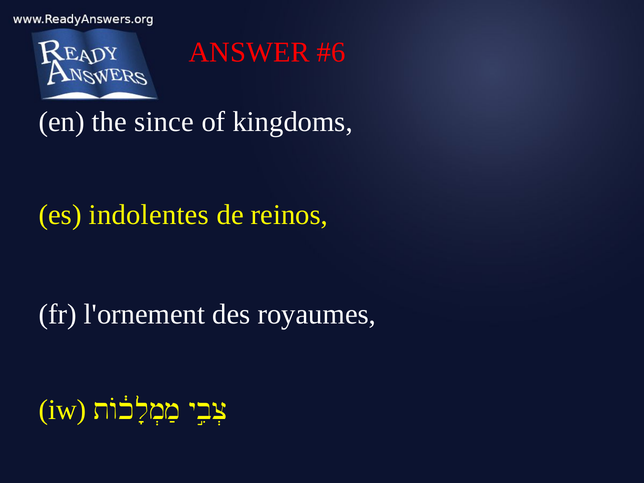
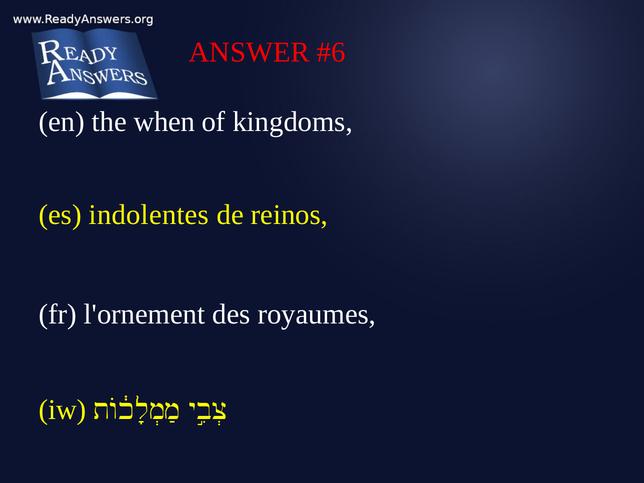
since: since -> when
